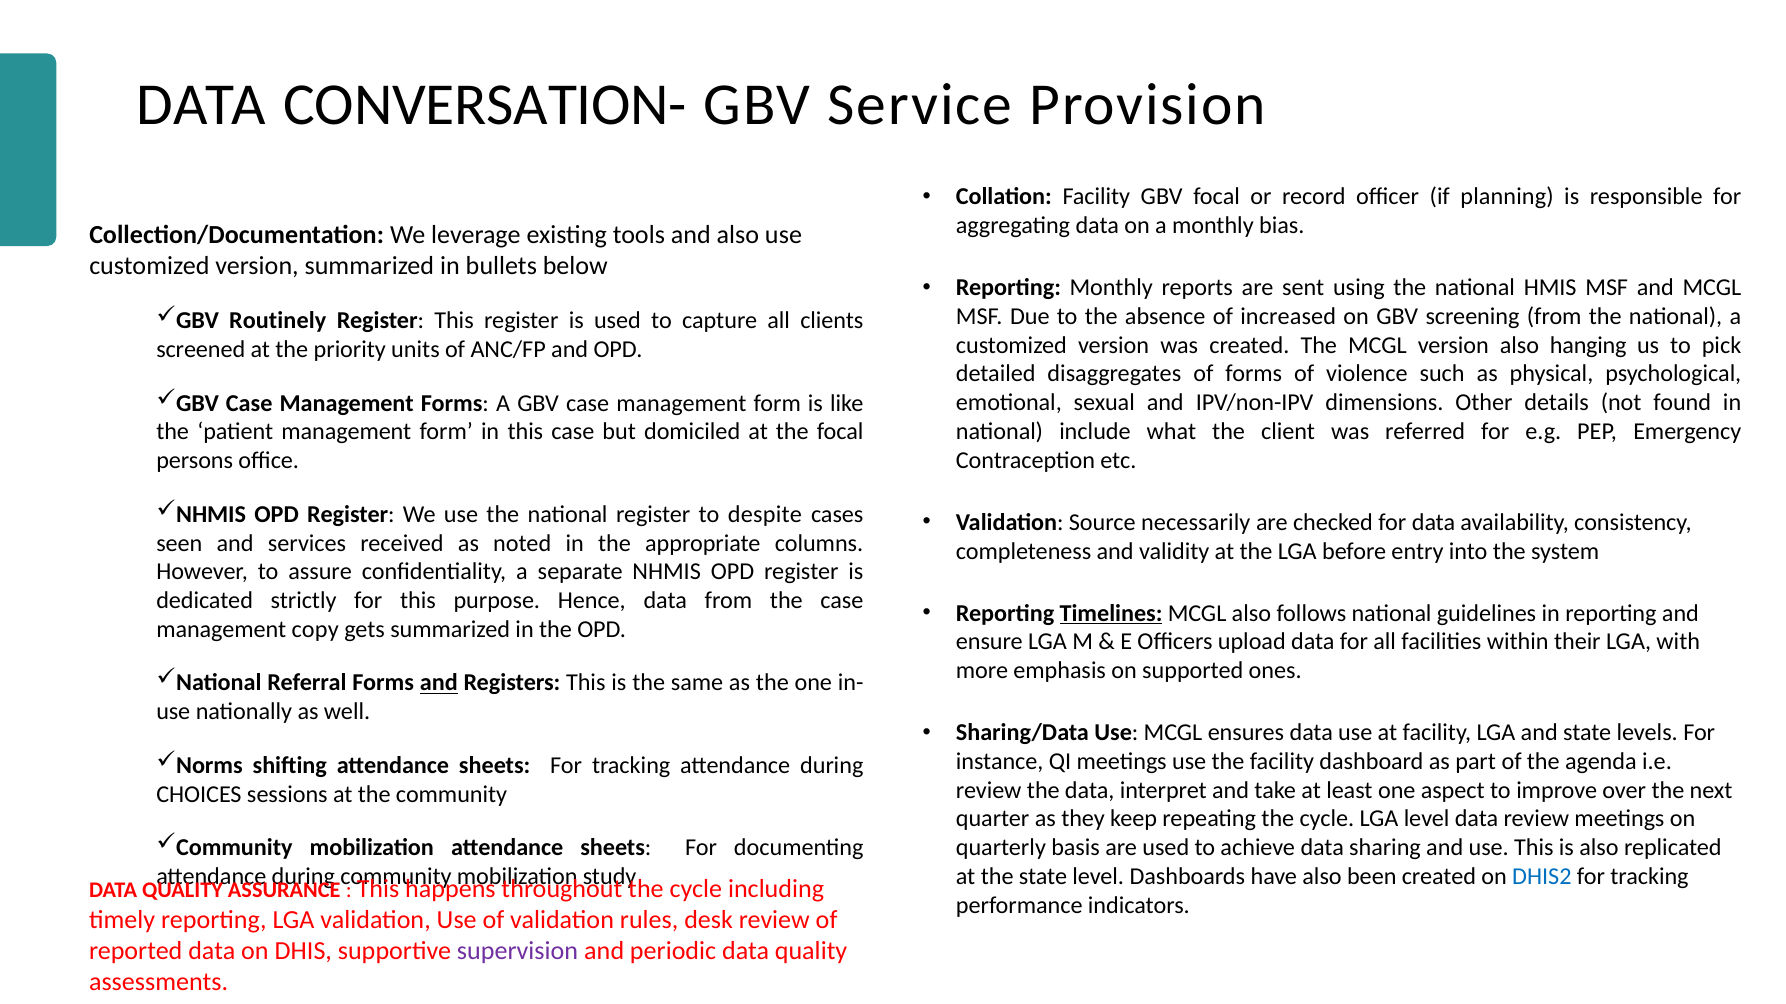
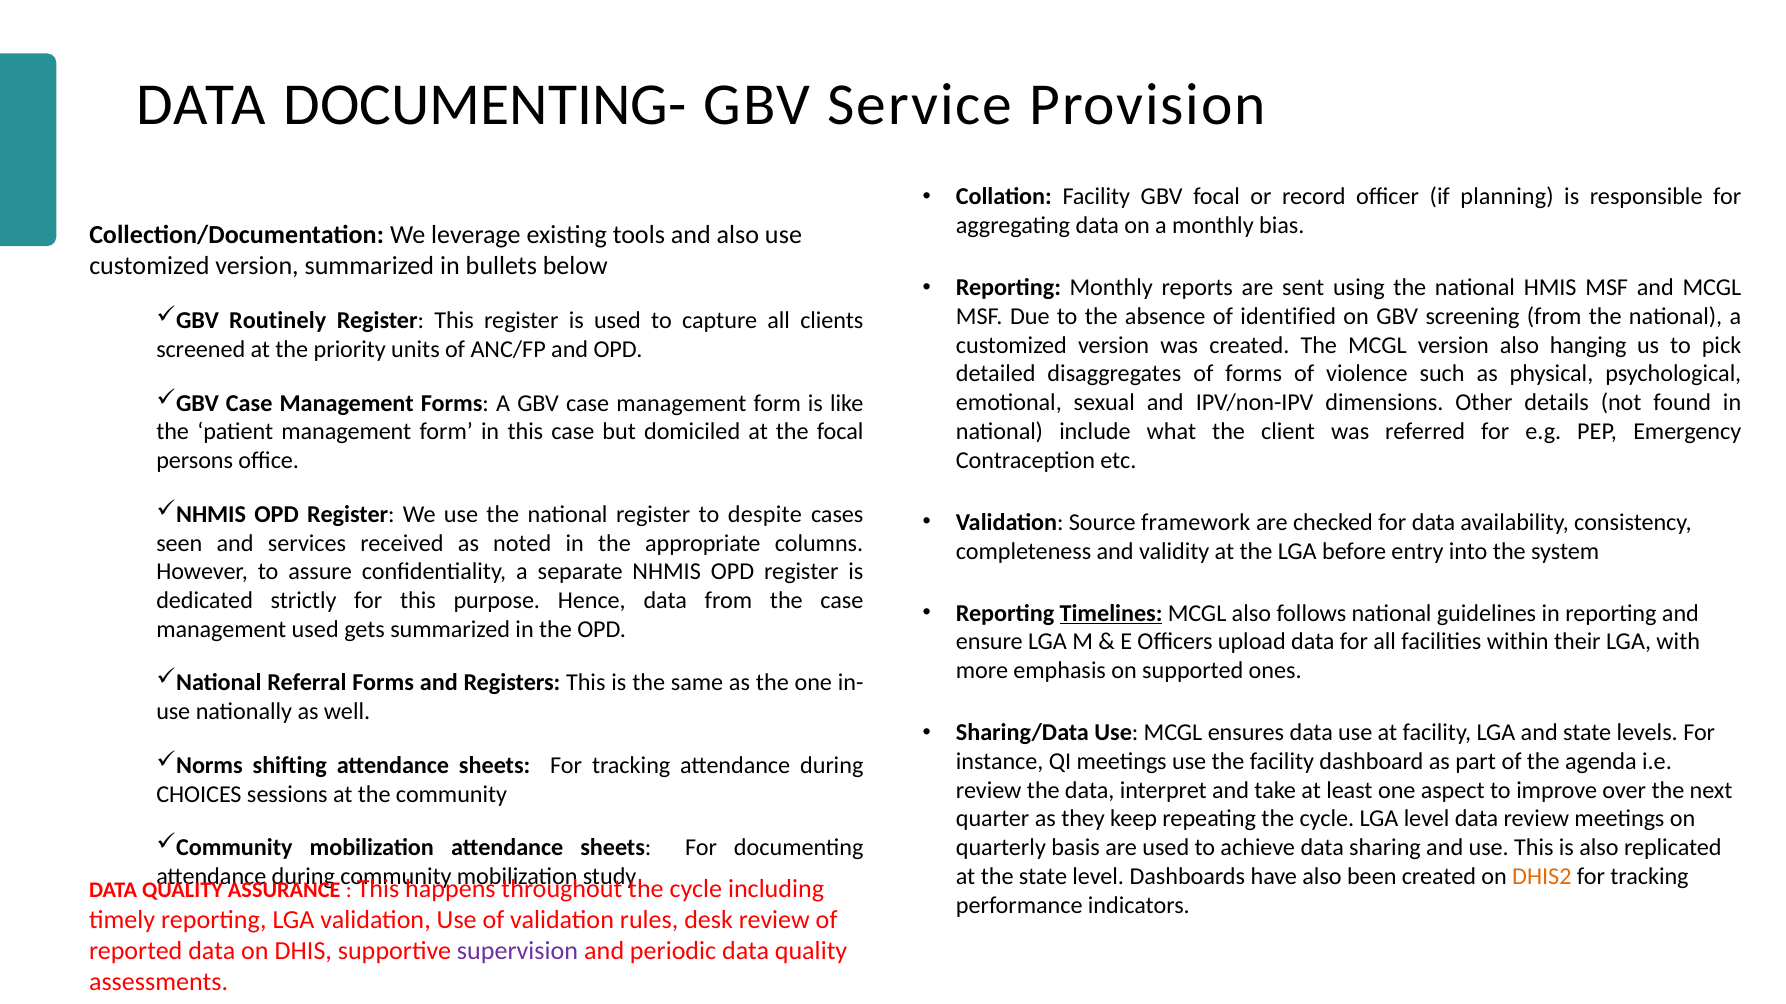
CONVERSATION-: CONVERSATION- -> DOCUMENTING-
increased: increased -> identified
necessarily: necessarily -> framework
management copy: copy -> used
and at (439, 683) underline: present -> none
DHIS2 colour: blue -> orange
